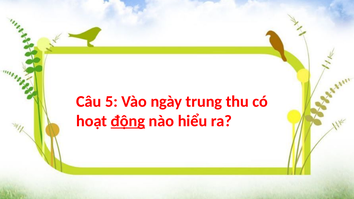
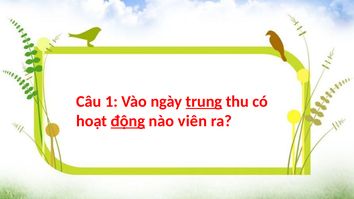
5: 5 -> 1
trung underline: none -> present
hiểu: hiểu -> viên
